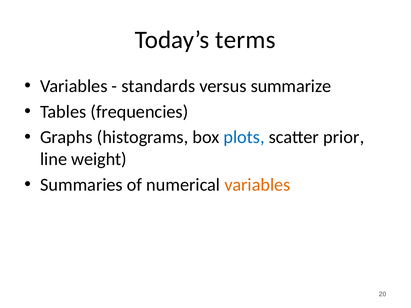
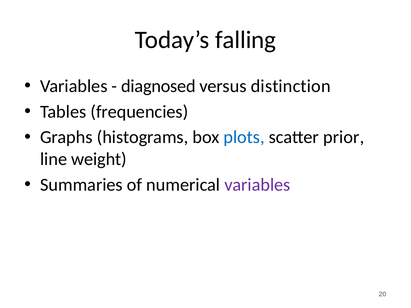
terms: terms -> falling
standards: standards -> diagnosed
summarize: summarize -> distinction
variables at (257, 185) colour: orange -> purple
